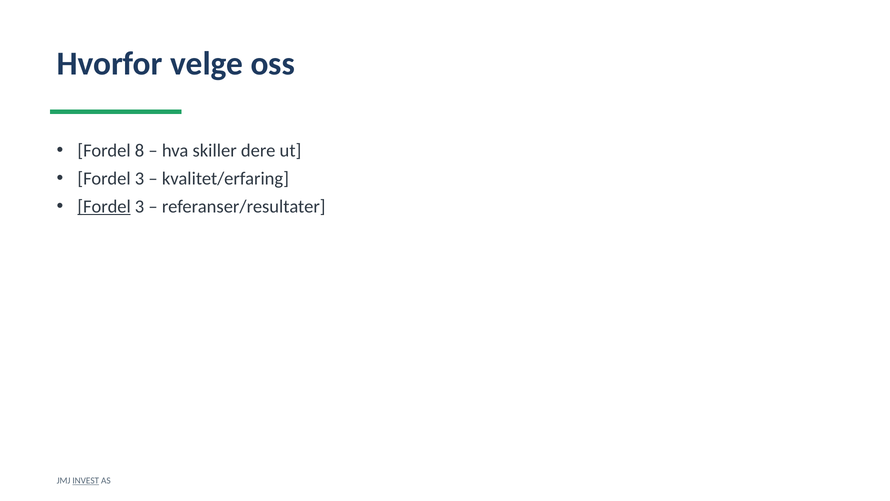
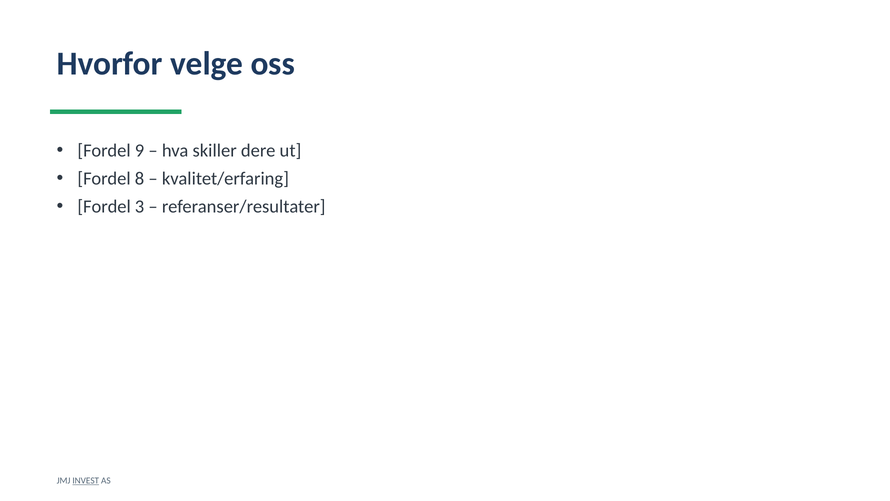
8: 8 -> 9
3 at (140, 179): 3 -> 8
Fordel at (104, 206) underline: present -> none
